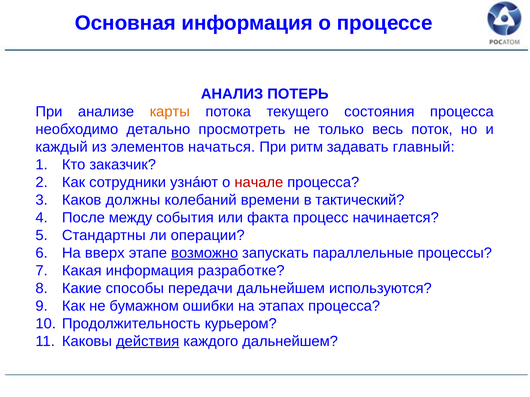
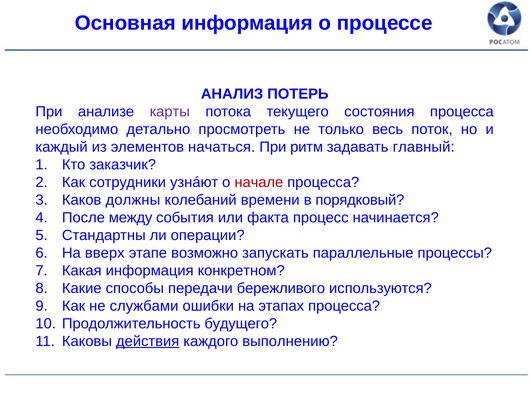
карты colour: orange -> purple
тактический: тактический -> порядковый
возможно underline: present -> none
разработке: разработке -> конкретном
передачи дальнейшем: дальнейшем -> бережливого
бумажном: бумажном -> службами
курьером: курьером -> будущего
каждого дальнейшем: дальнейшем -> выполнению
